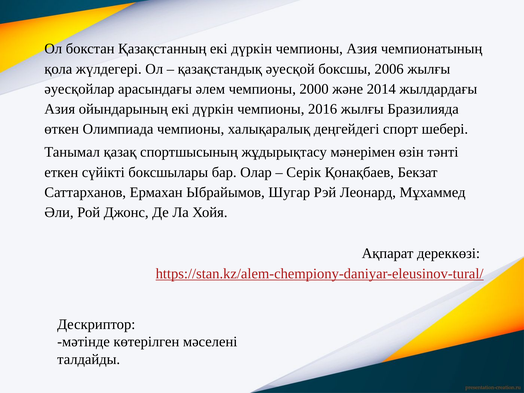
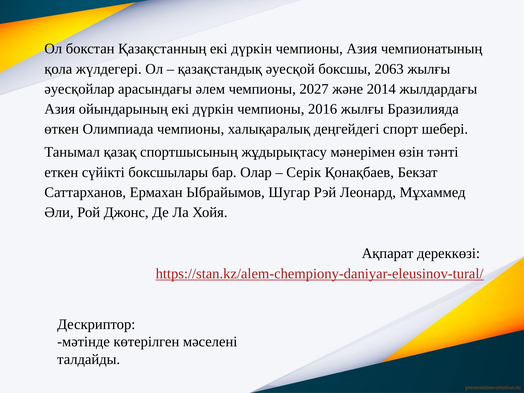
2006: 2006 -> 2063
2000: 2000 -> 2027
